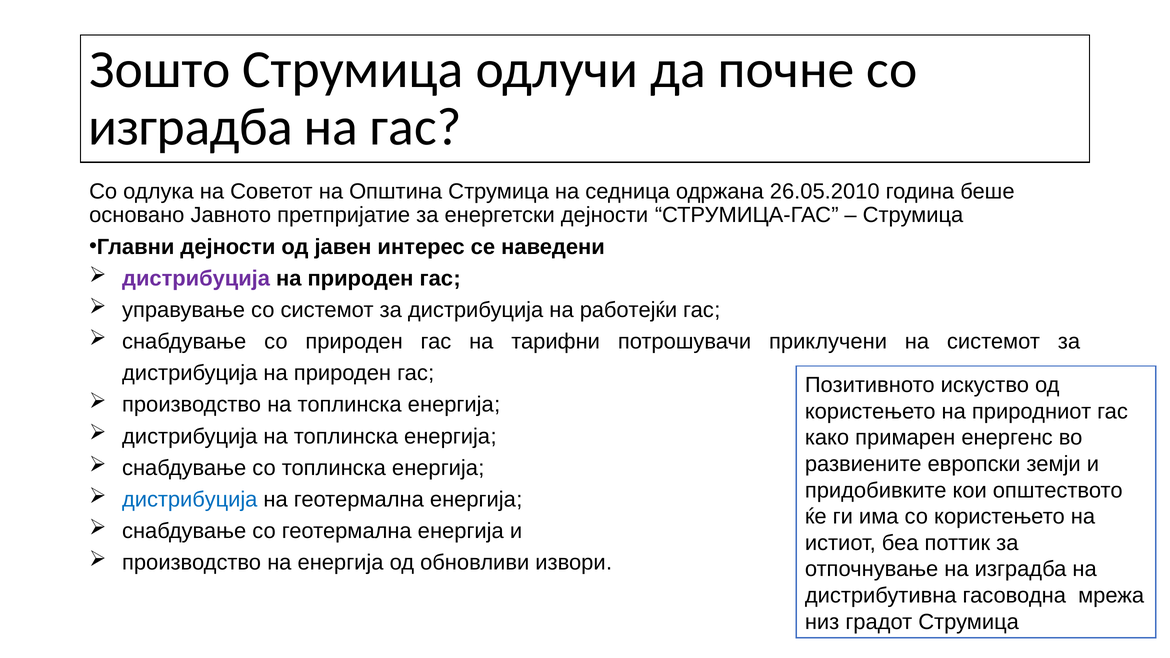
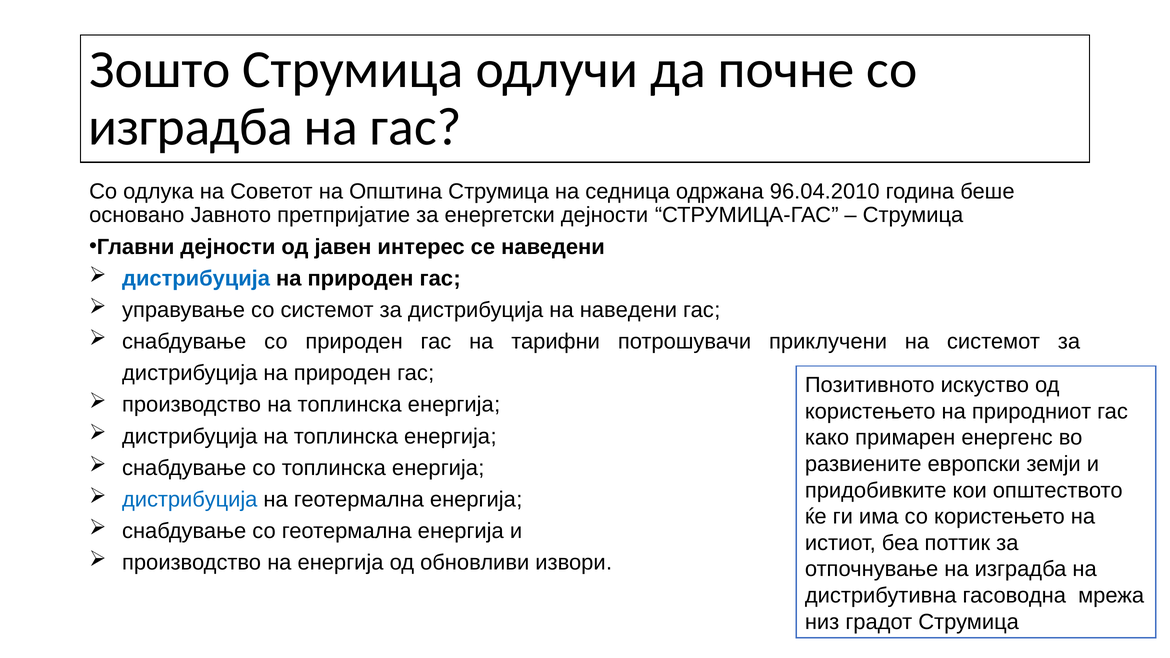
26.05.2010: 26.05.2010 -> 96.04.2010
дистрибуција at (196, 278) colour: purple -> blue
на работејќи: работејќи -> наведени
